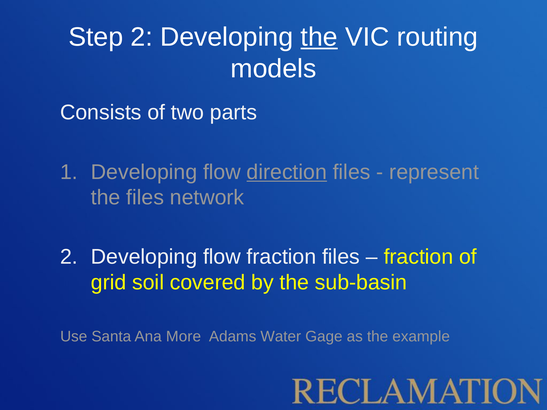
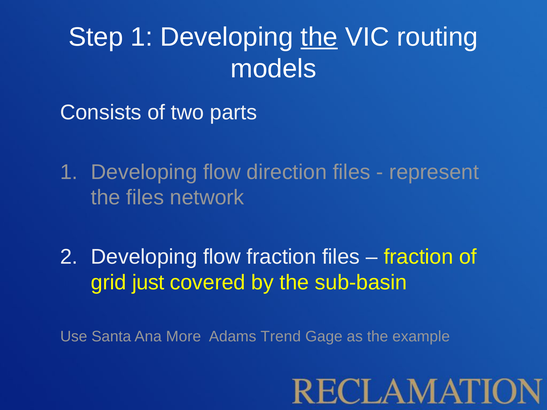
Step 2: 2 -> 1
direction underline: present -> none
soil: soil -> just
Water: Water -> Trend
